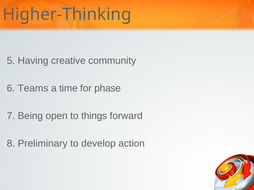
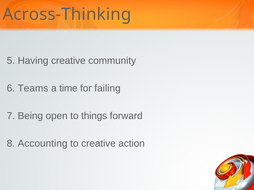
Higher-Thinking: Higher-Thinking -> Across-Thinking
phase: phase -> failing
Preliminary: Preliminary -> Accounting
to develop: develop -> creative
